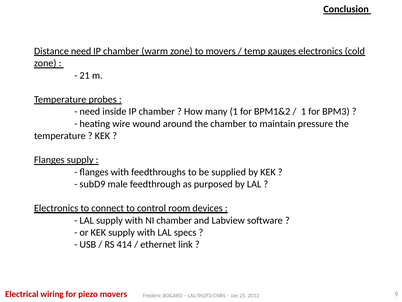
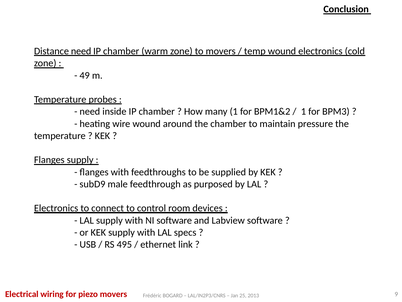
temp gauges: gauges -> wound
21: 21 -> 49
NI chamber: chamber -> software
414: 414 -> 495
